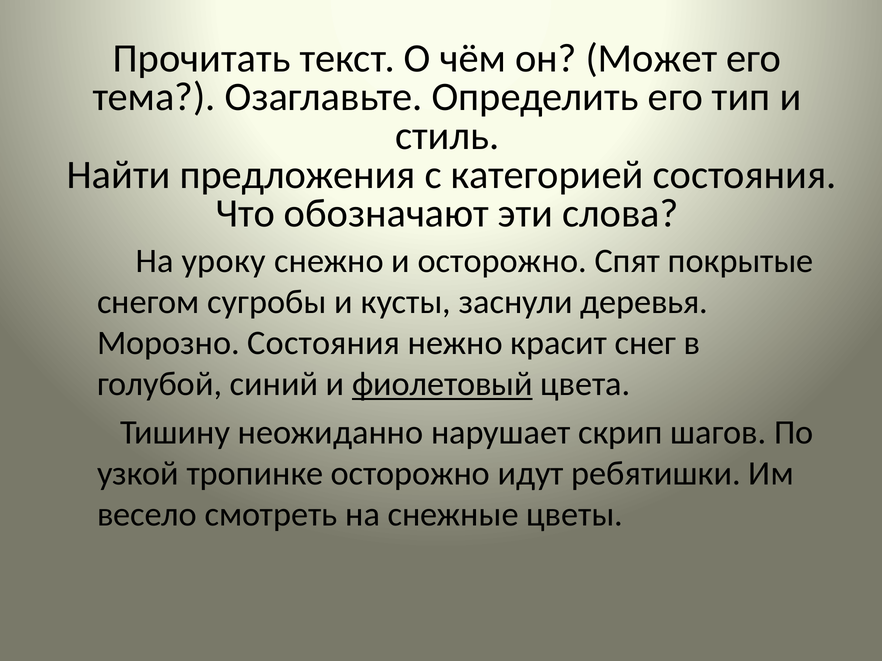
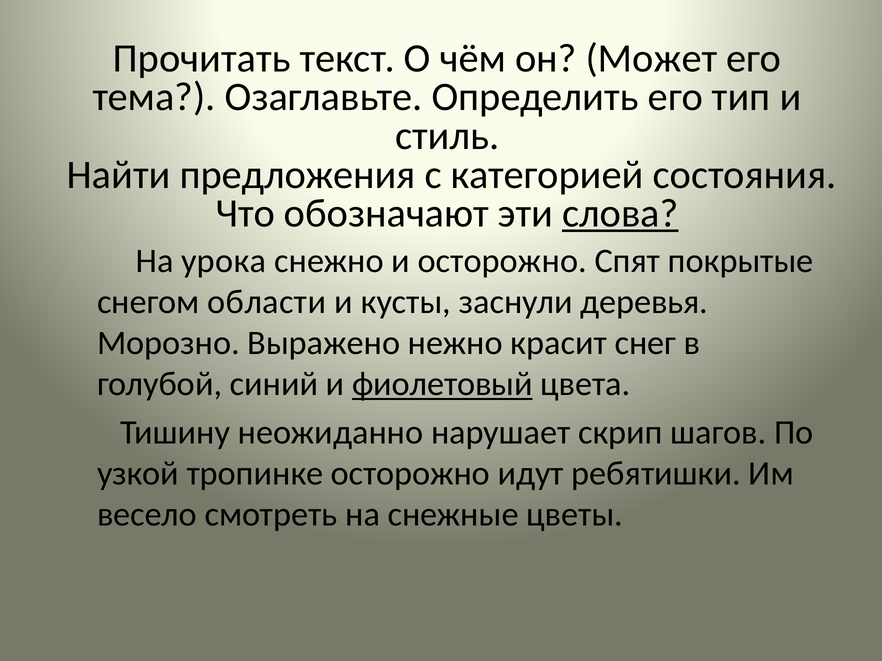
слова underline: none -> present
уроку: уроку -> урока
сугробы: сугробы -> области
Морозно Состояния: Состояния -> Выражено
